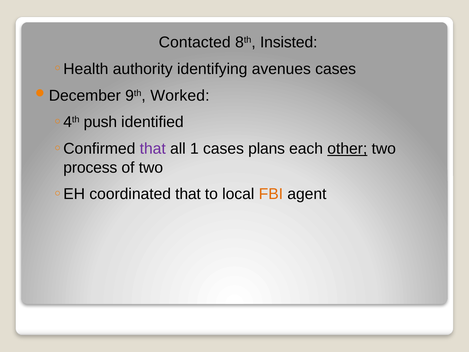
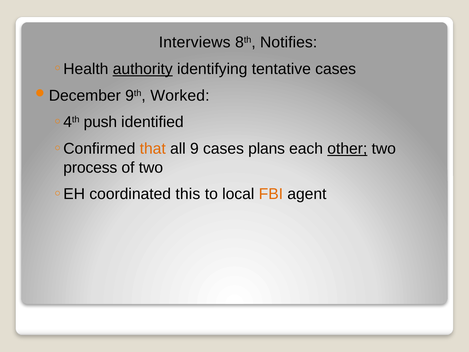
Contacted: Contacted -> Interviews
Insisted: Insisted -> Notifies
authority underline: none -> present
avenues: avenues -> tentative
that at (153, 149) colour: purple -> orange
1: 1 -> 9
coordinated that: that -> this
